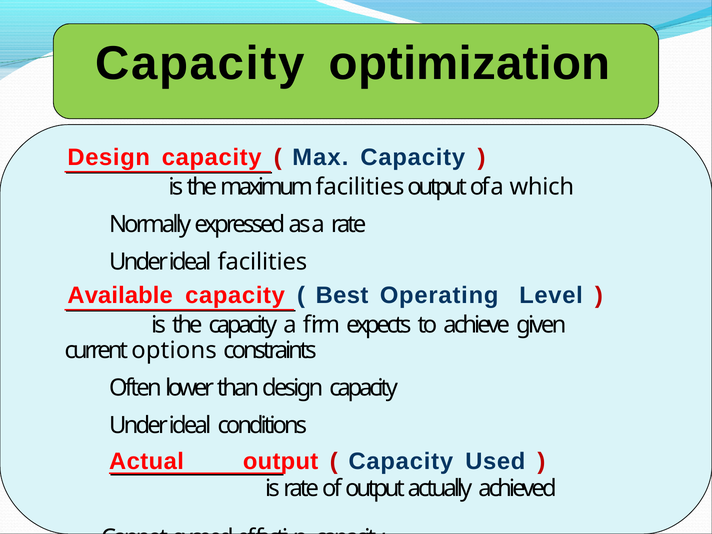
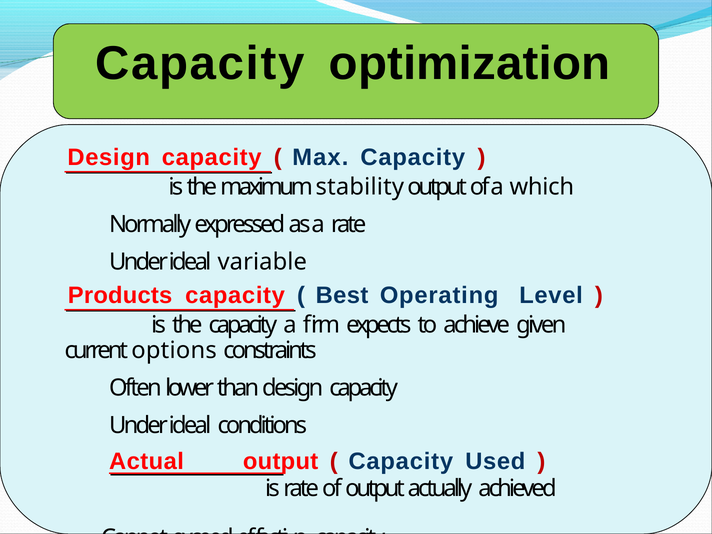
maximum facilities: facilities -> stability
ideal facilities: facilities -> variable
Available: Available -> Products
